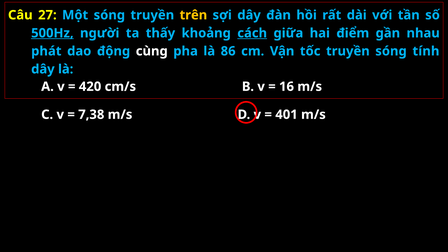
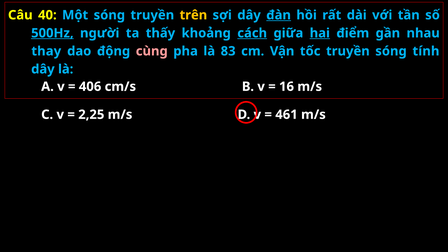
27: 27 -> 40
đàn underline: none -> present
hai underline: none -> present
phát: phát -> thay
cùng colour: white -> pink
86: 86 -> 83
420: 420 -> 406
7,38: 7,38 -> 2,25
401: 401 -> 461
